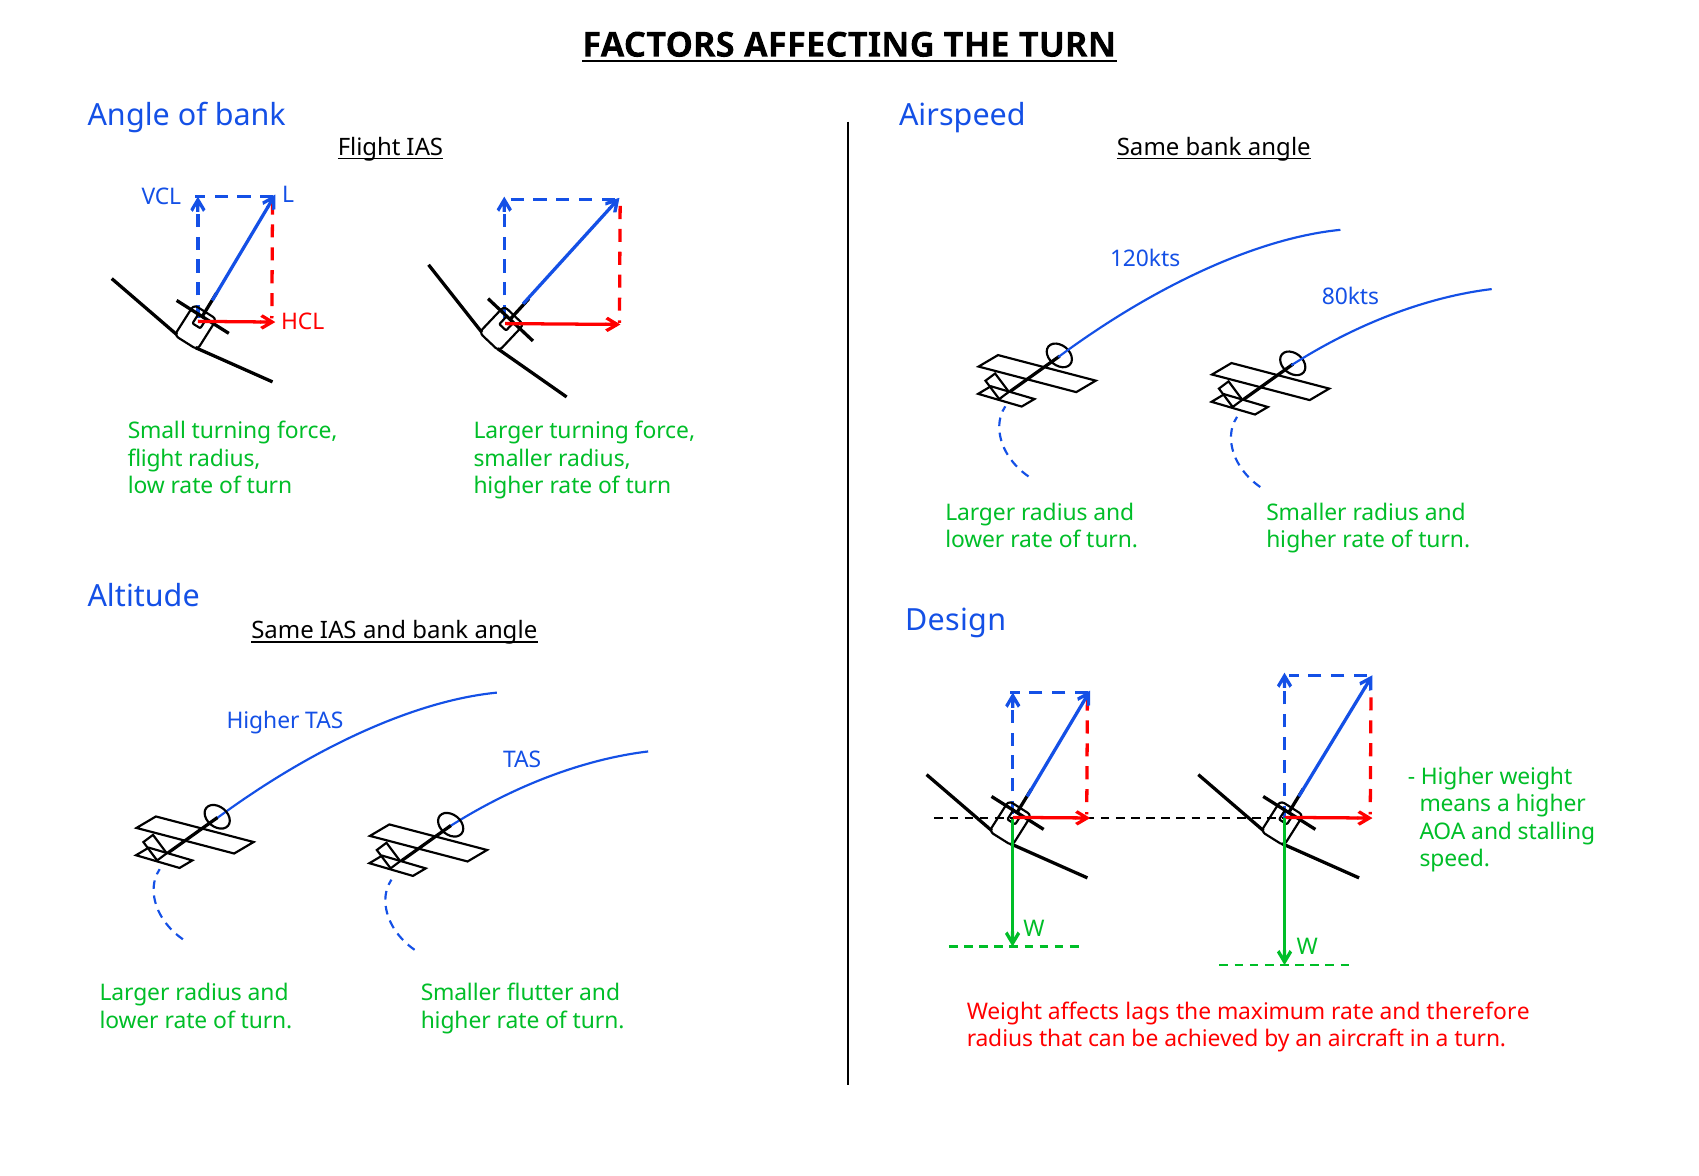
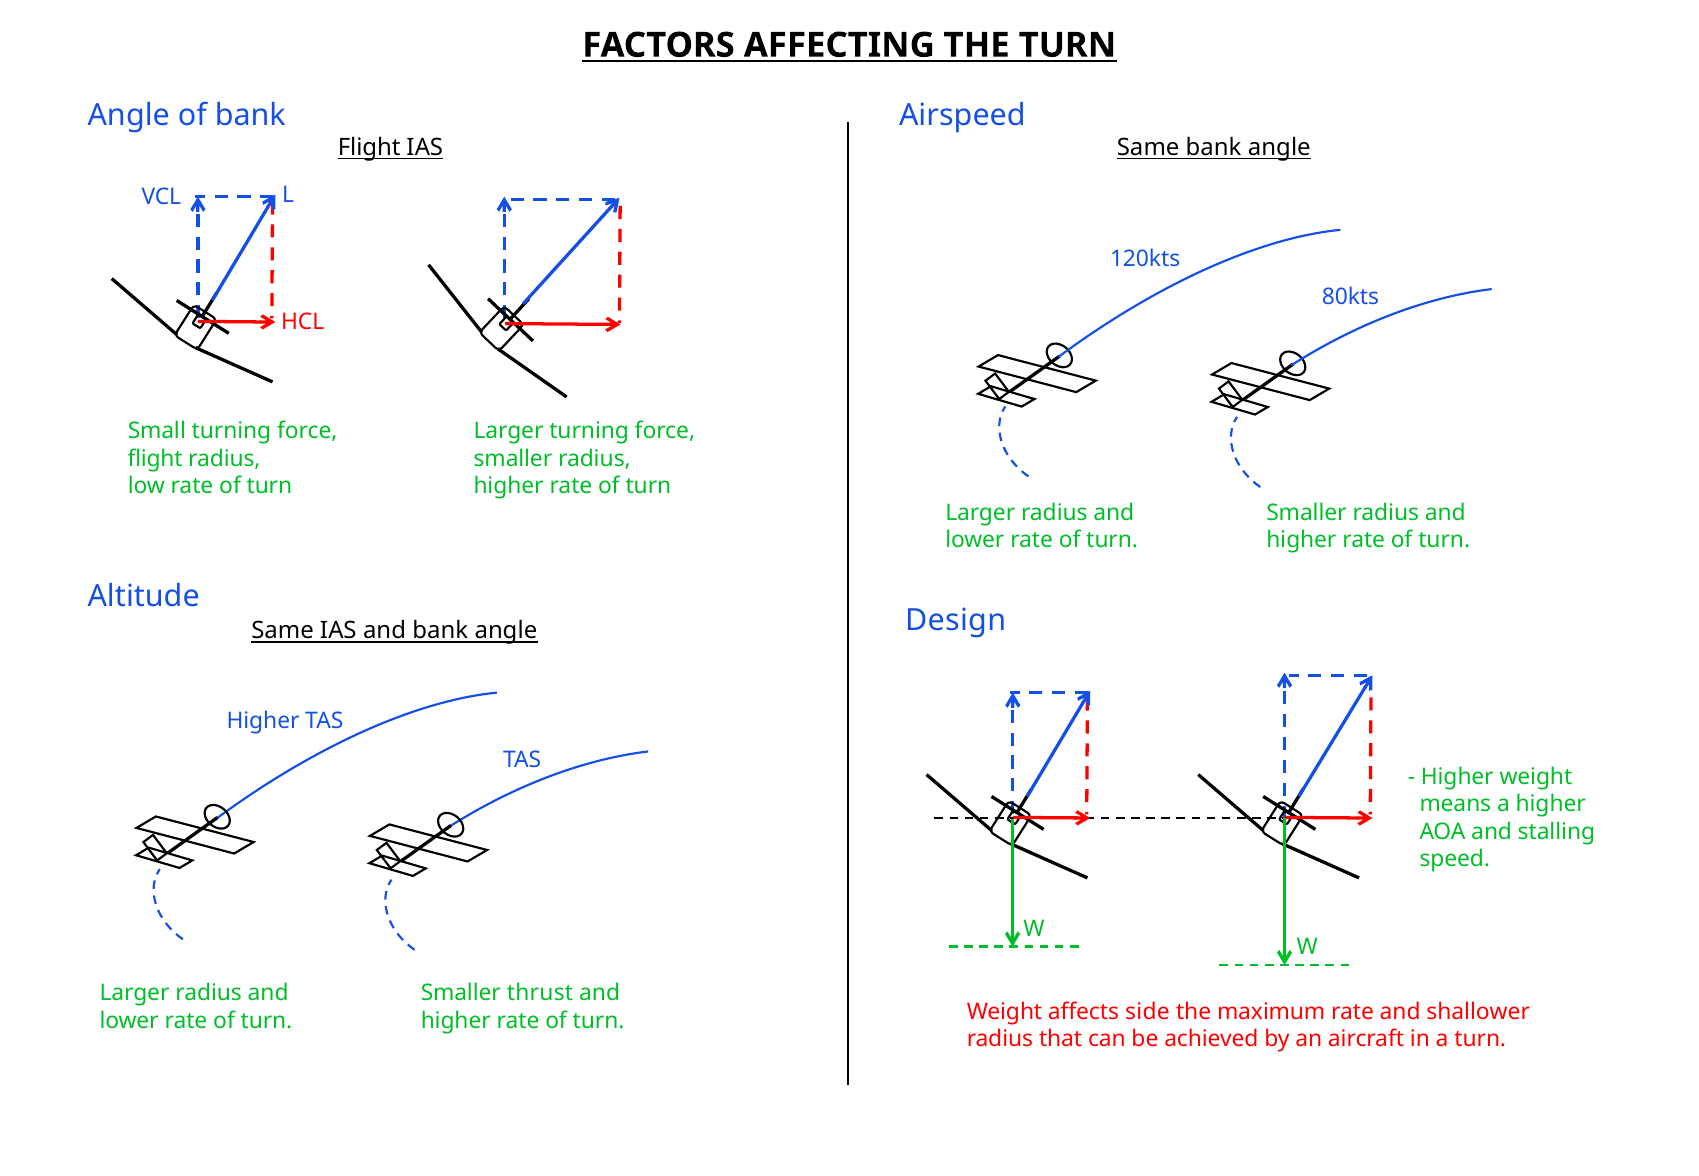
flutter: flutter -> thrust
lags: lags -> side
therefore: therefore -> shallower
